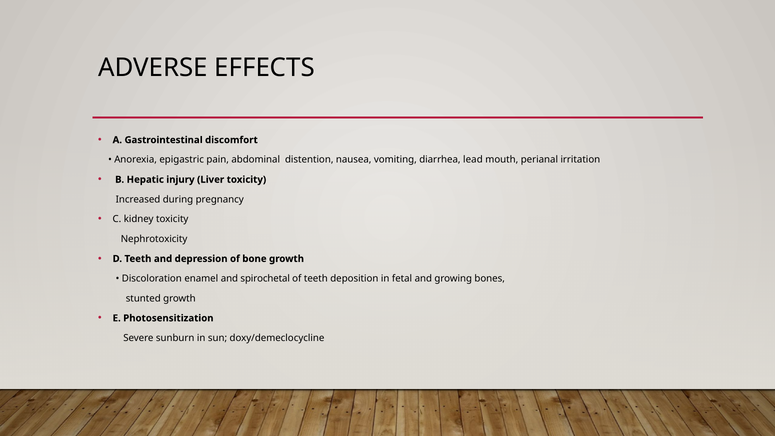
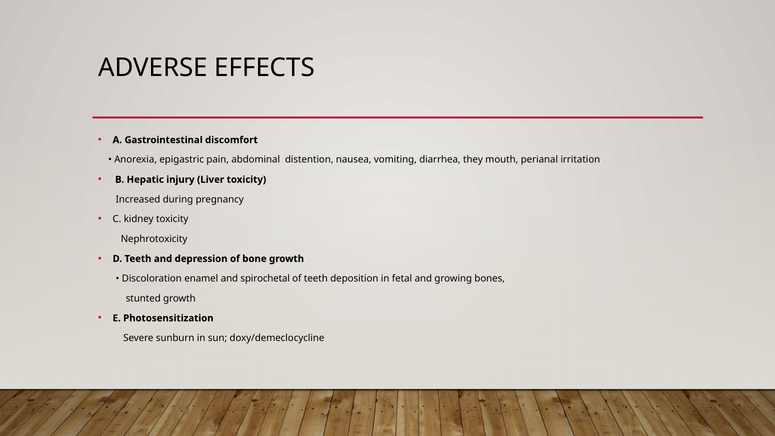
lead: lead -> they
